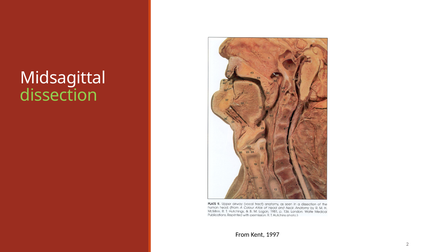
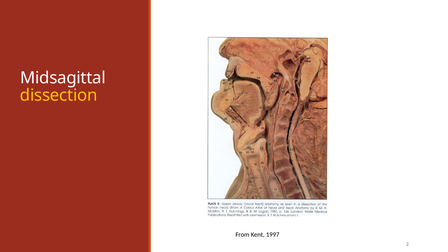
dissection colour: light green -> yellow
